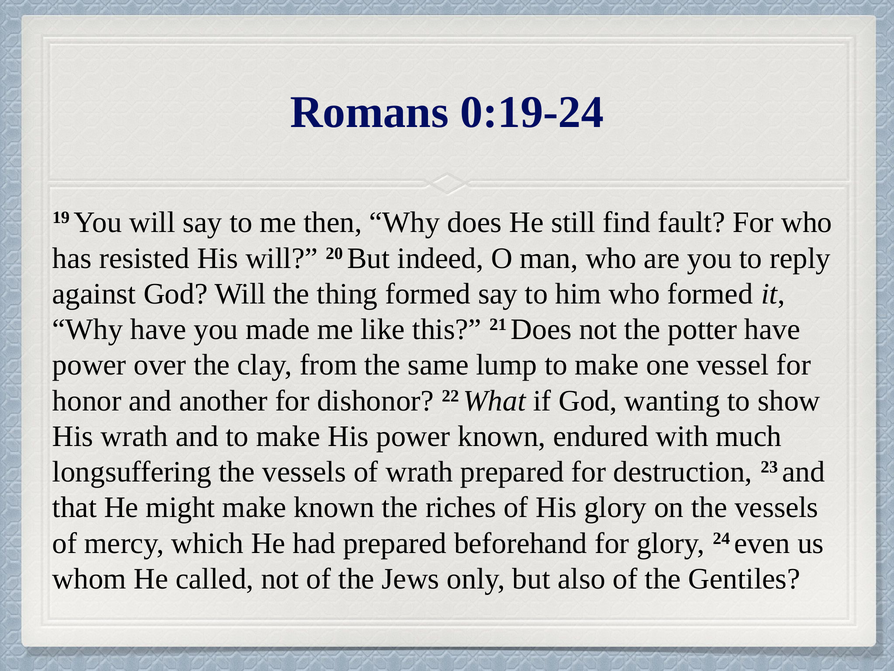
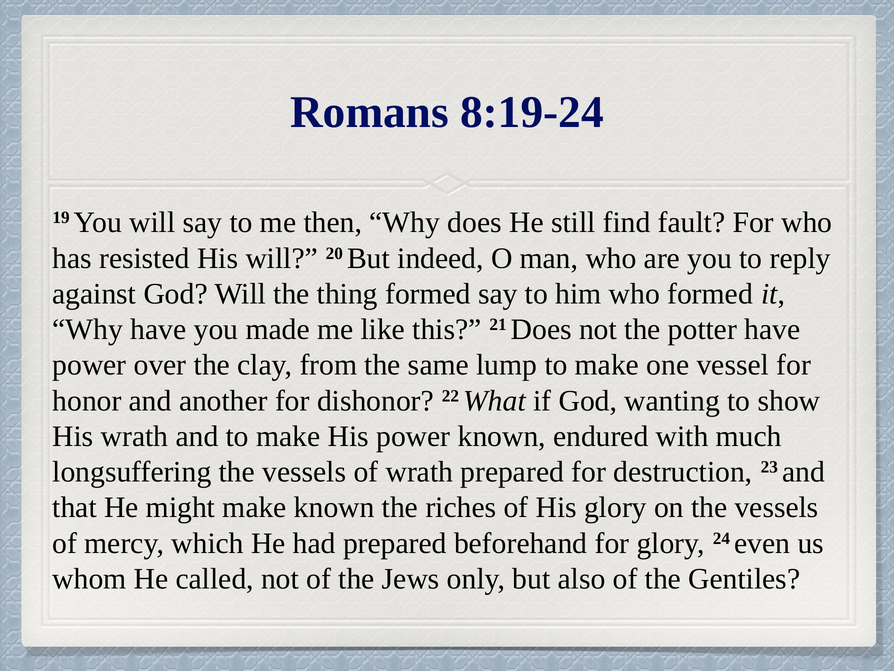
0:19-24: 0:19-24 -> 8:19-24
